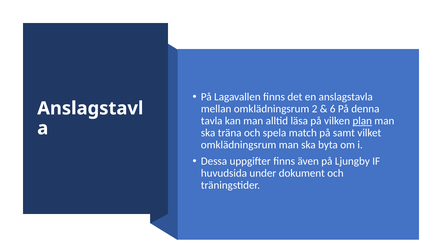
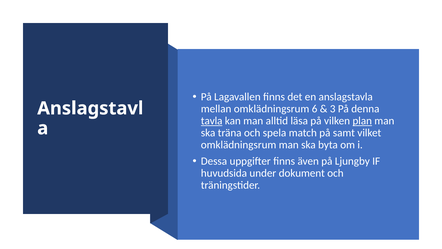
2: 2 -> 6
6: 6 -> 3
tavla underline: none -> present
